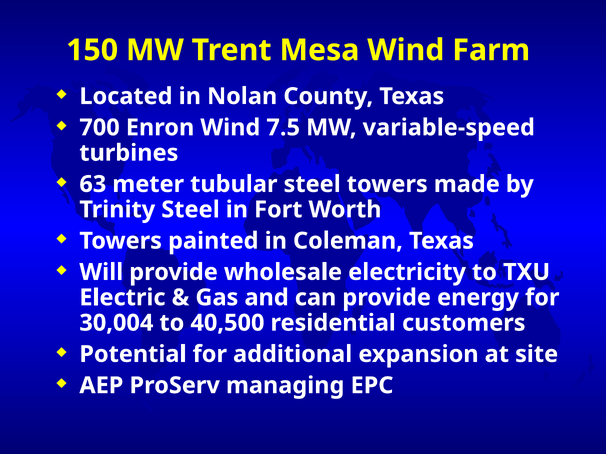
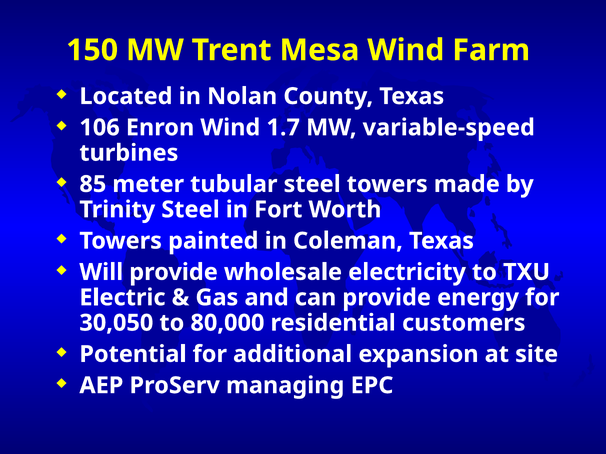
700: 700 -> 106
7.5: 7.5 -> 1.7
63: 63 -> 85
30,004: 30,004 -> 30,050
40,500: 40,500 -> 80,000
